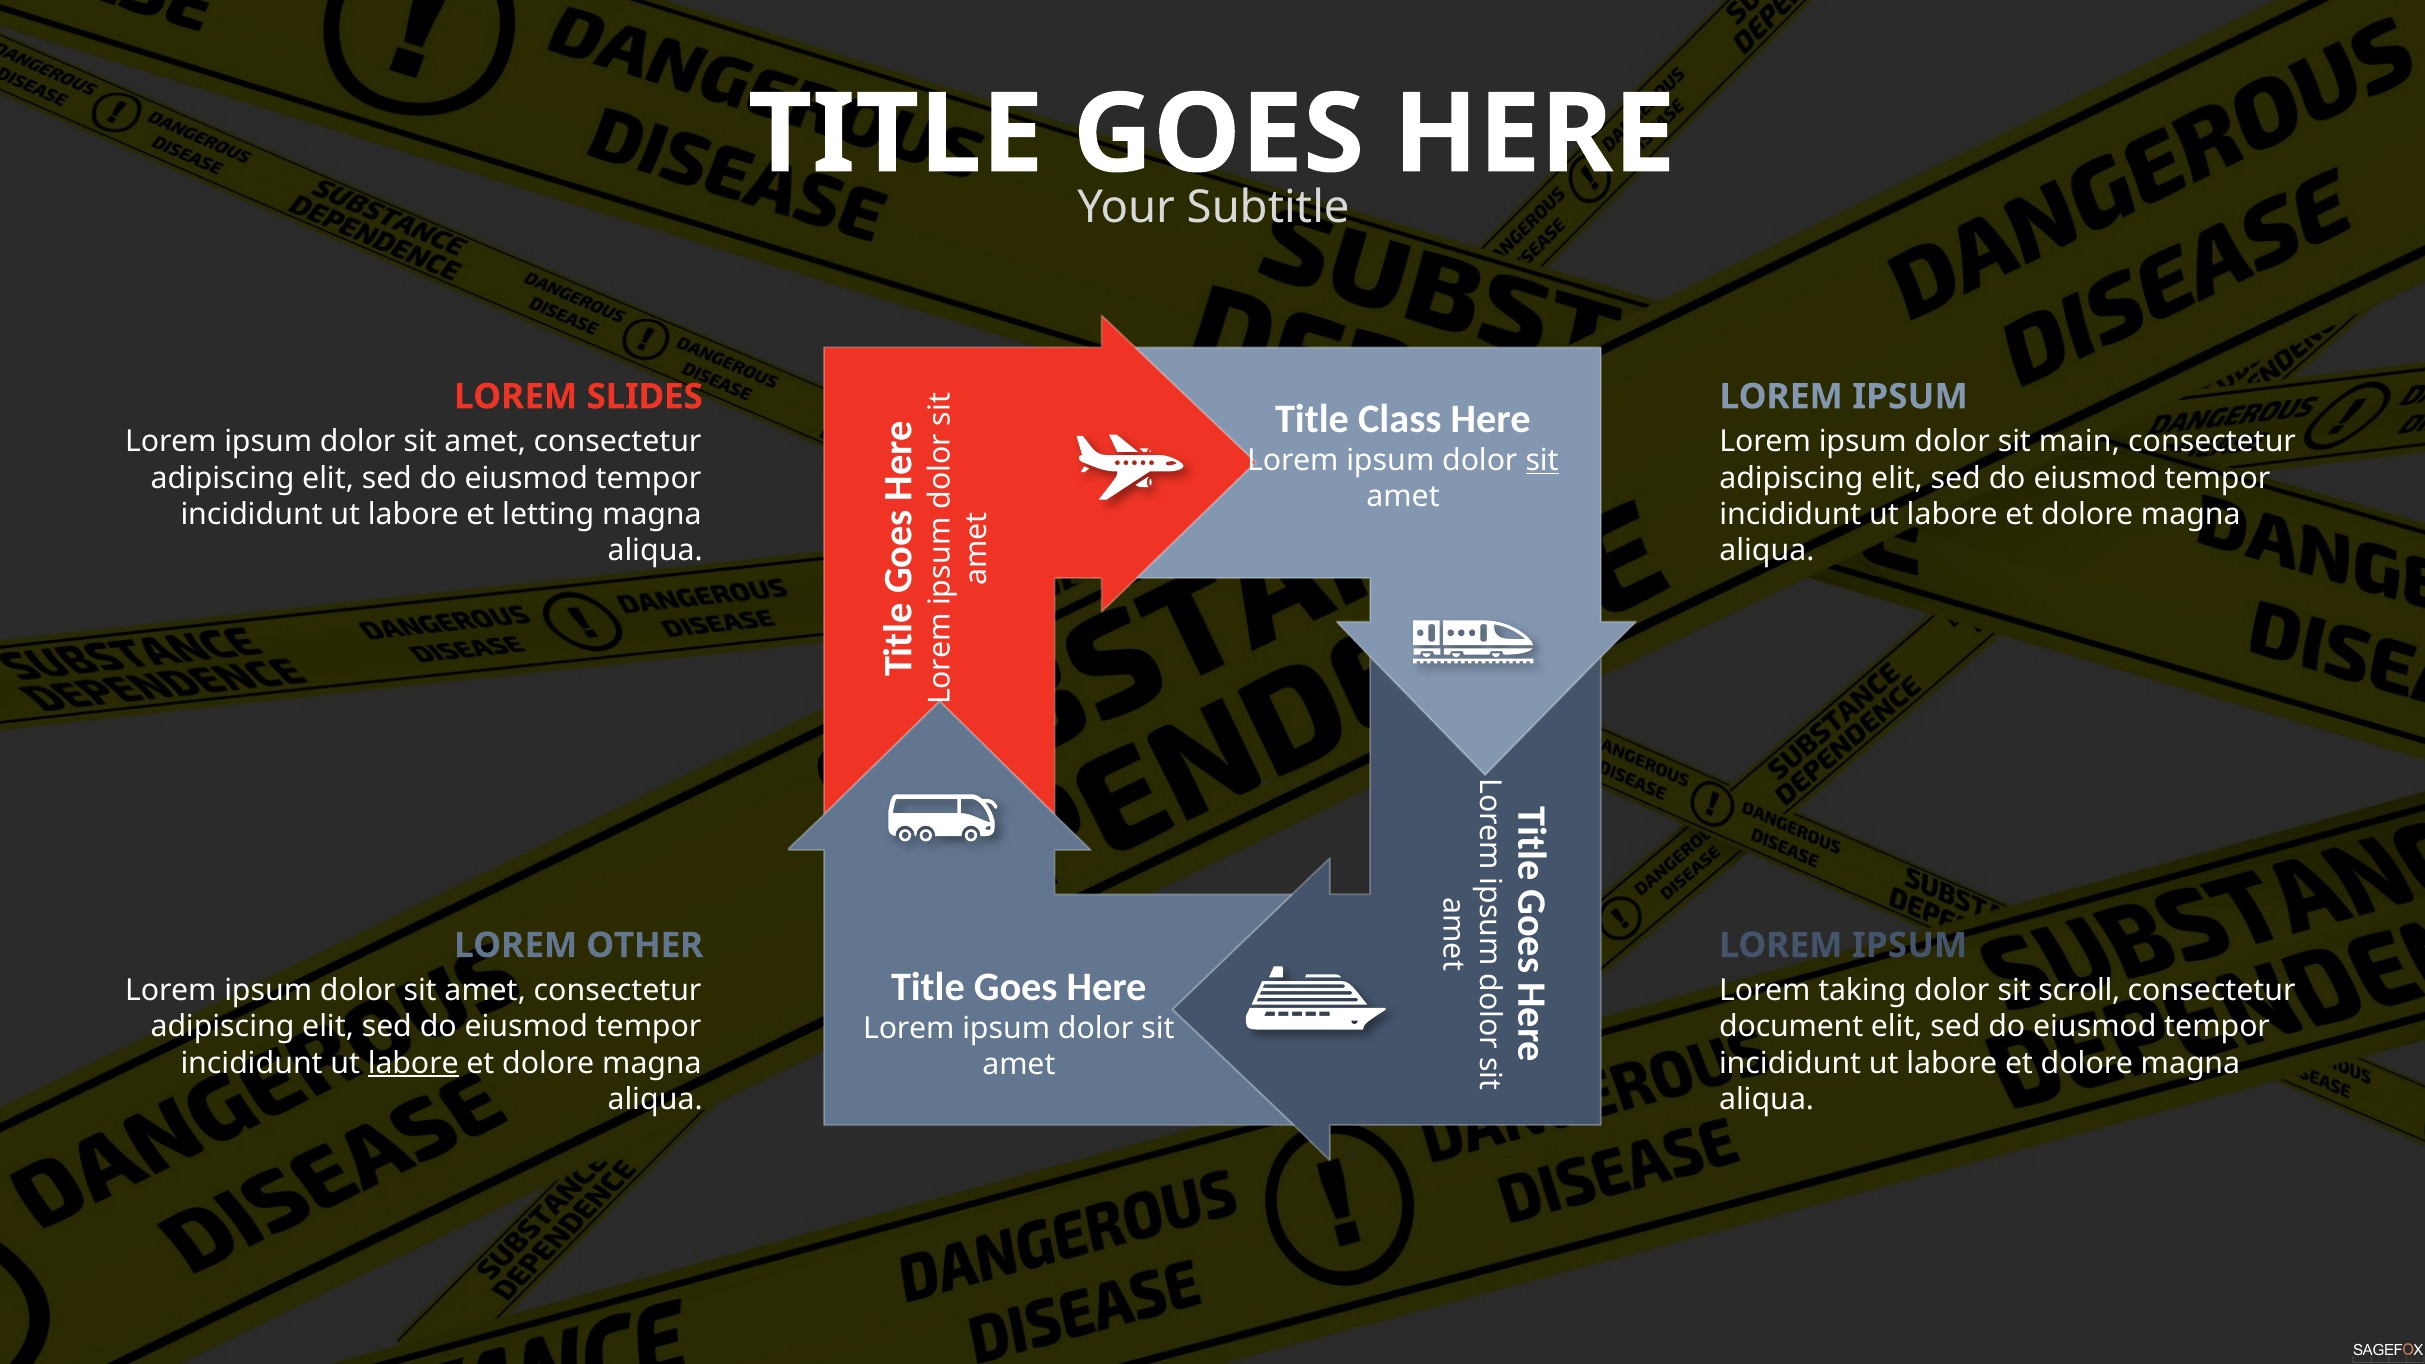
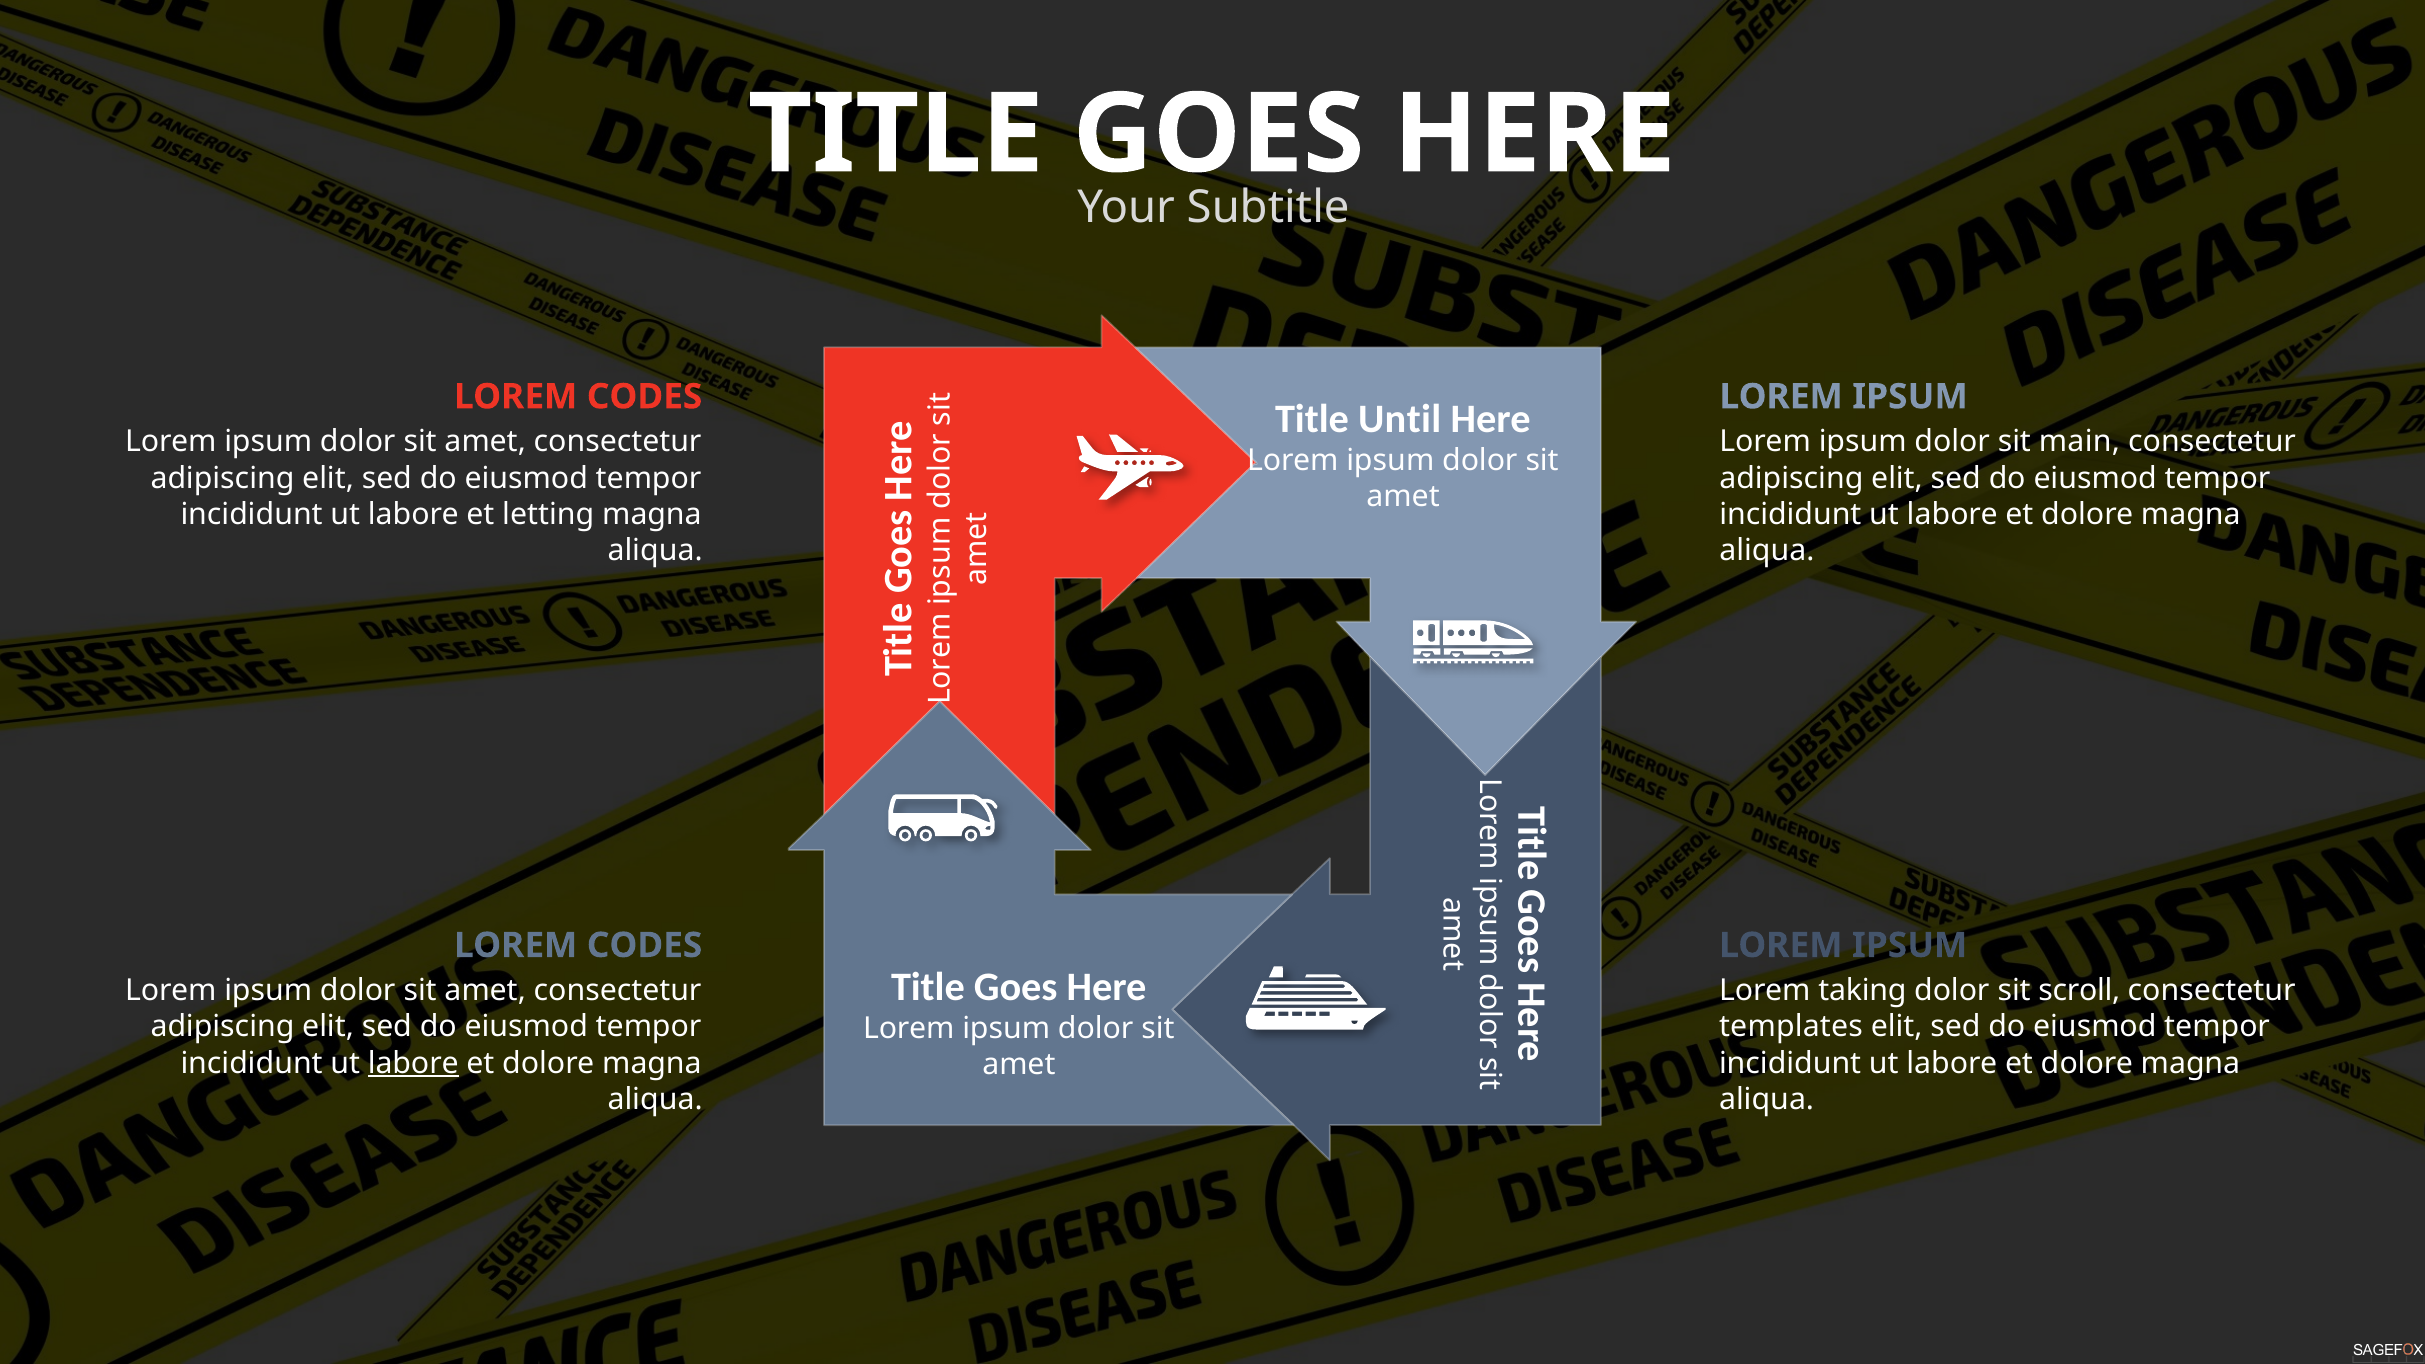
SLIDES at (645, 397): SLIDES -> CODES
Class: Class -> Until
sit at (1542, 461) underline: present -> none
OTHER at (645, 945): OTHER -> CODES
document: document -> templates
